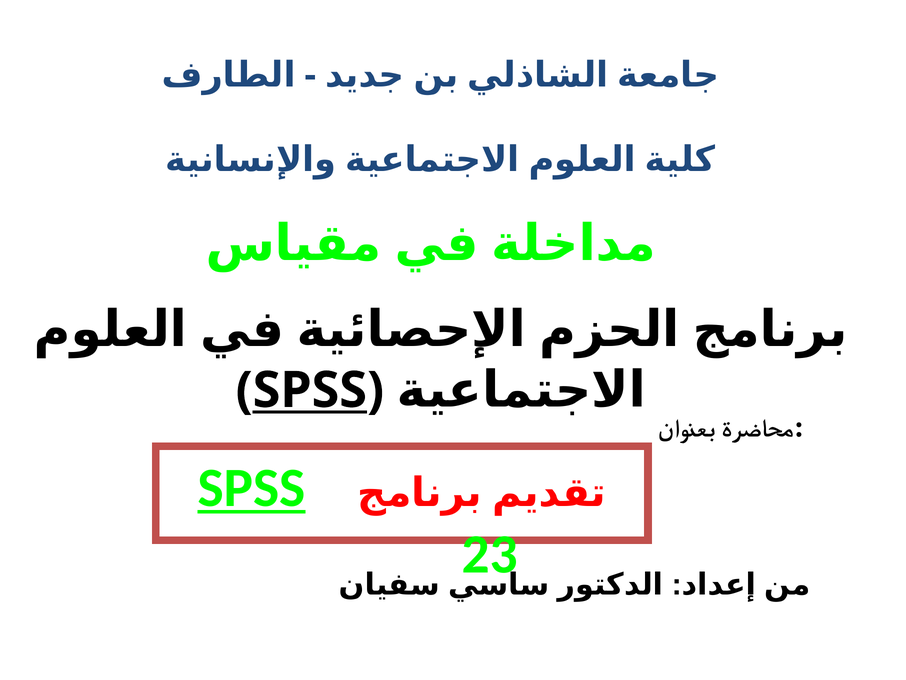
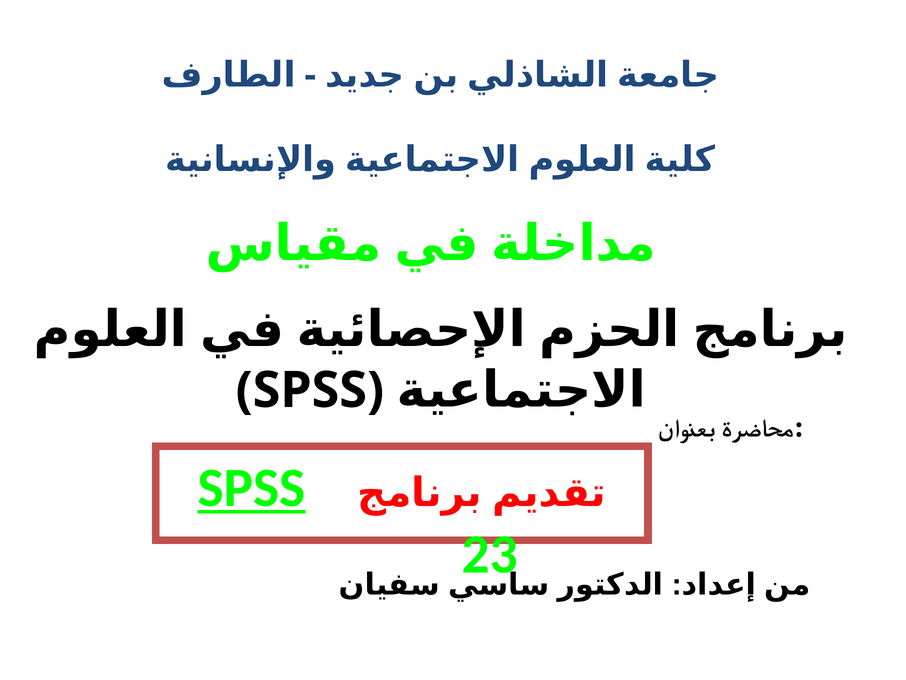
SPSS at (310, 390) underline: present -> none
